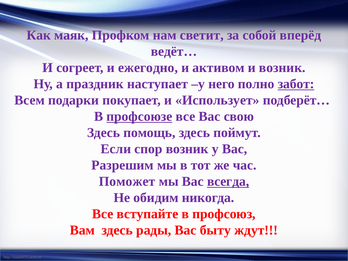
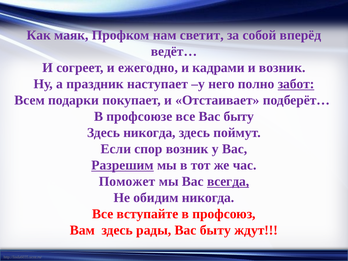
активом: активом -> кадрами
Использует: Использует -> Отстаивает
профсоюзе underline: present -> none
все Вас свою: свою -> быту
Здесь помощь: помощь -> никогда
Разрешим underline: none -> present
